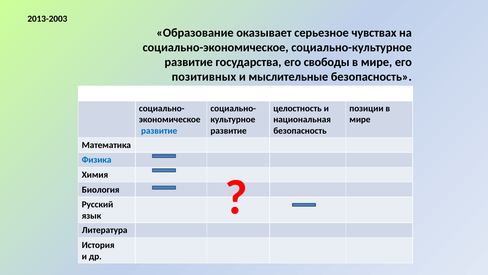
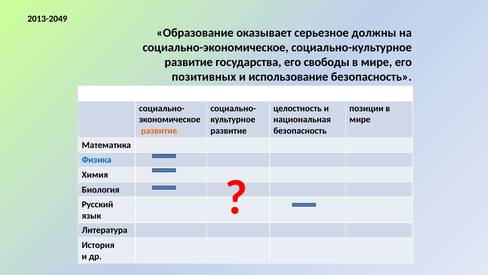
2013-2003: 2013-2003 -> 2013-2049
чувствах: чувствах -> должны
мыслительные: мыслительные -> использование
развитие at (159, 130) colour: blue -> orange
